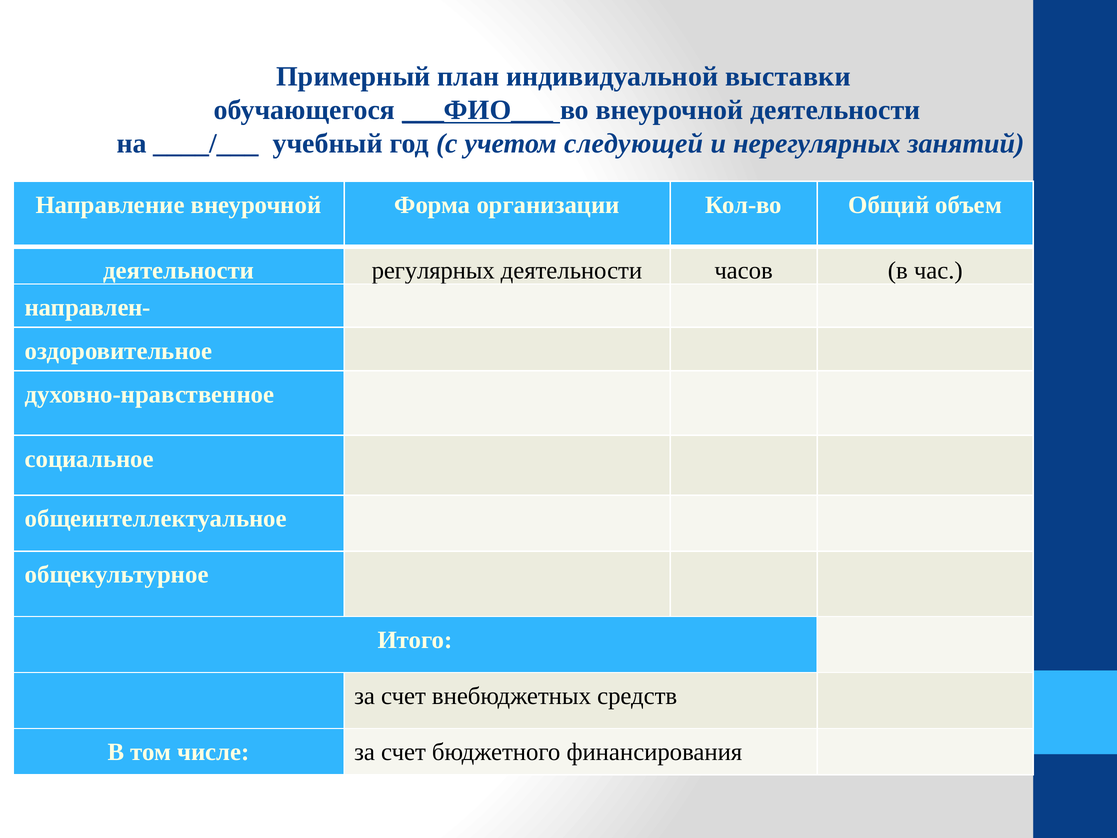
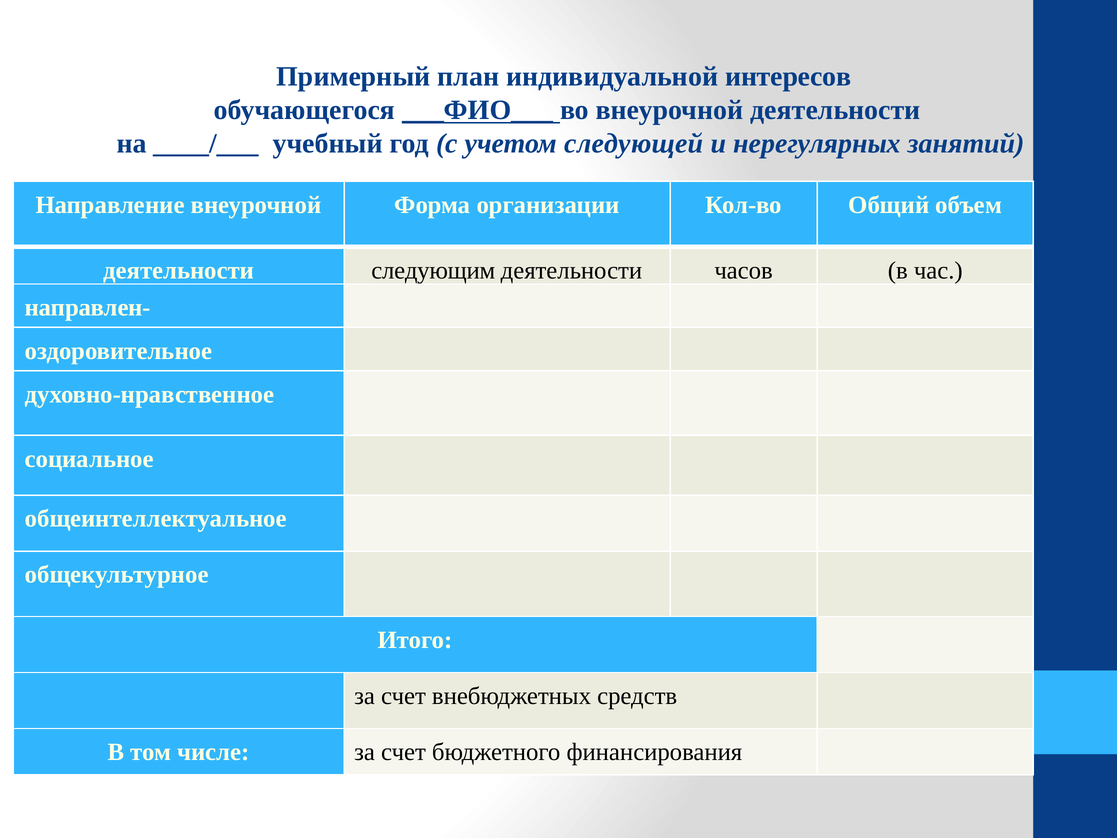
выставки: выставки -> интересов
регулярных: регулярных -> следующим
